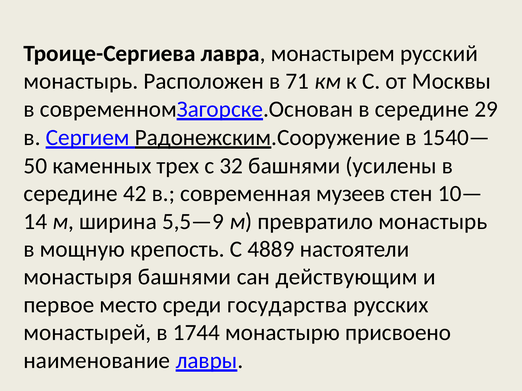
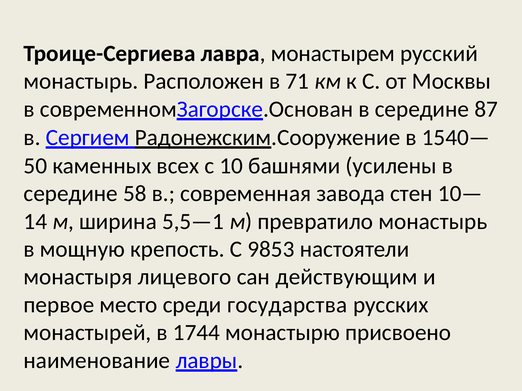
29: 29 -> 87
трех: трех -> всех
32: 32 -> 10
42: 42 -> 58
музеев: музеев -> завода
5,5—9: 5,5—9 -> 5,5—1
4889: 4889 -> 9853
монастыря башнями: башнями -> лицевого
